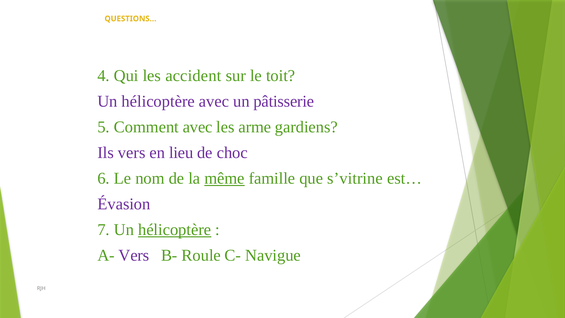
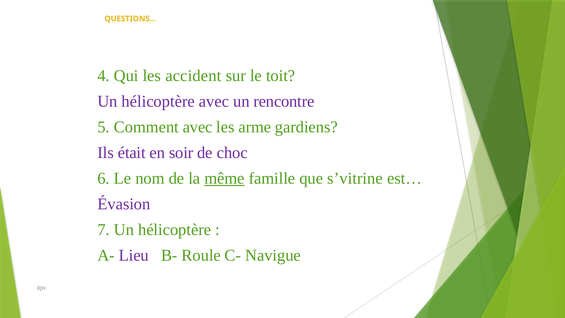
pâtisserie: pâtisserie -> rencontre
Ils vers: vers -> était
lieu: lieu -> soir
hélicoptère at (175, 230) underline: present -> none
A- Vers: Vers -> Lieu
